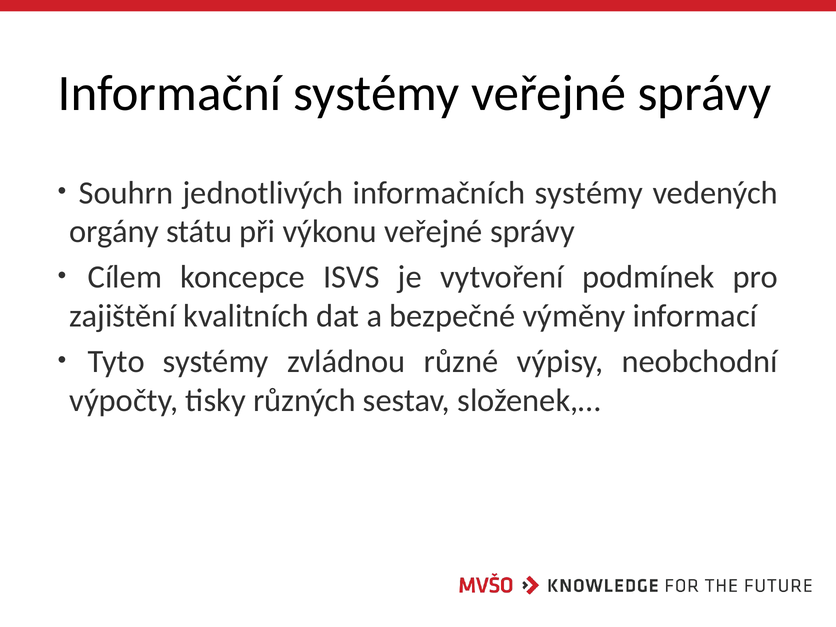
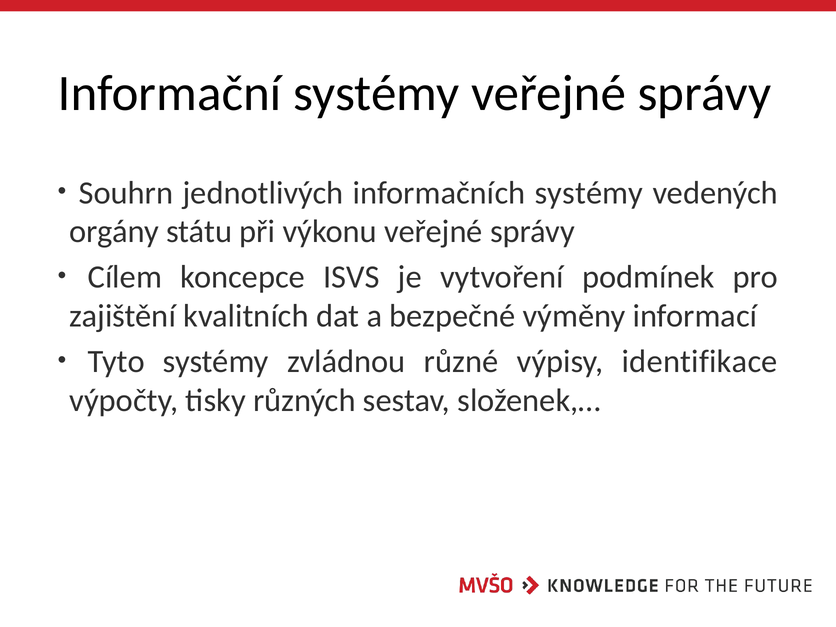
neobchodní: neobchodní -> identifikace
